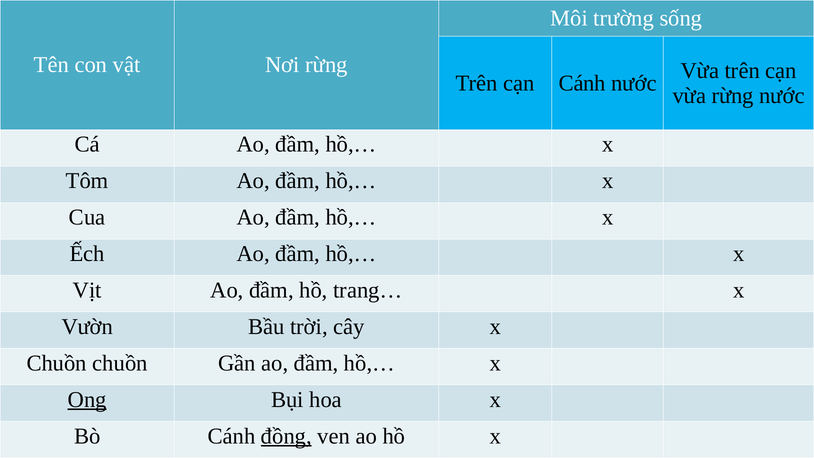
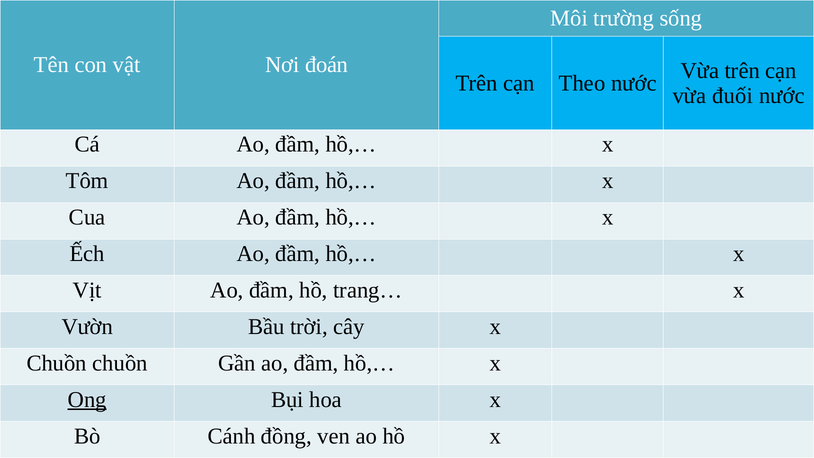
Nơi rừng: rừng -> đoán
cạn Cánh: Cánh -> Theo
vừa rừng: rừng -> đuối
đồng underline: present -> none
